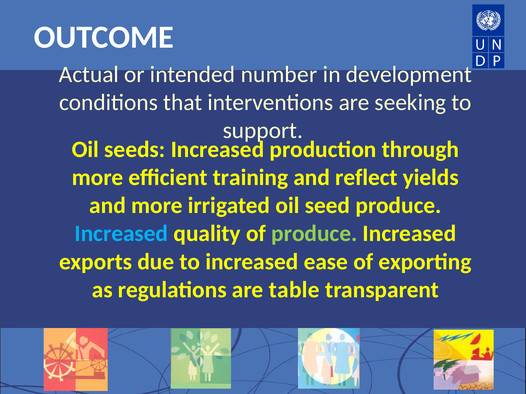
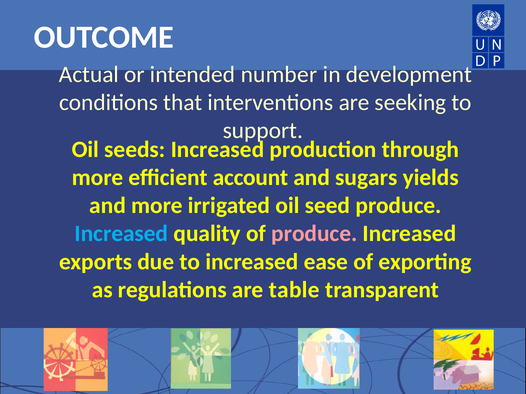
training: training -> account
reflect: reflect -> sugars
produce at (314, 234) colour: light green -> pink
